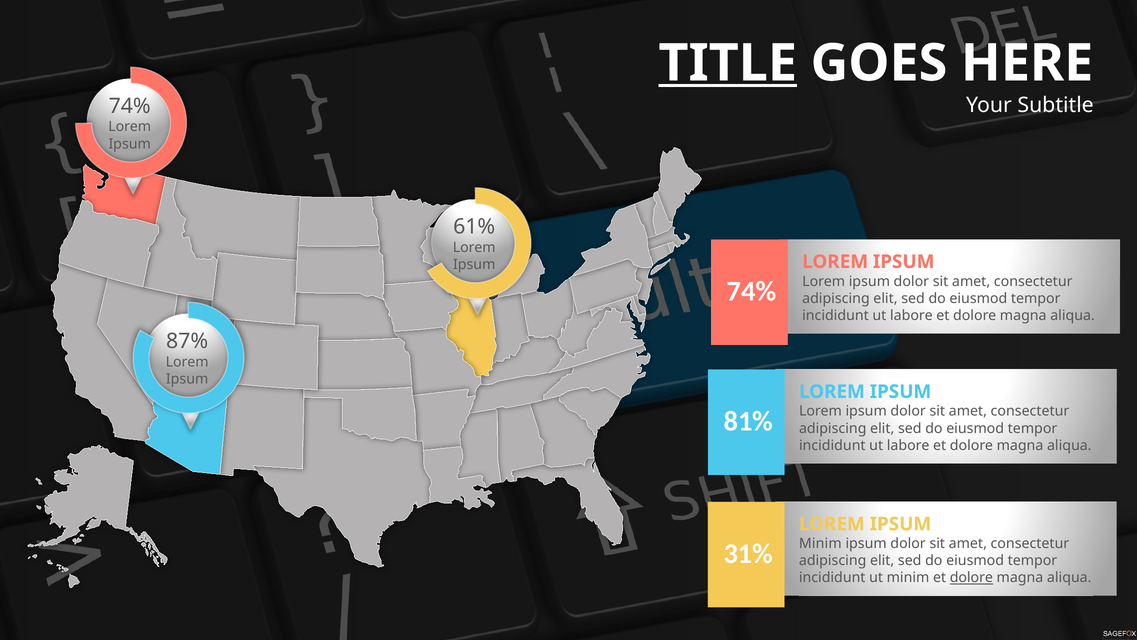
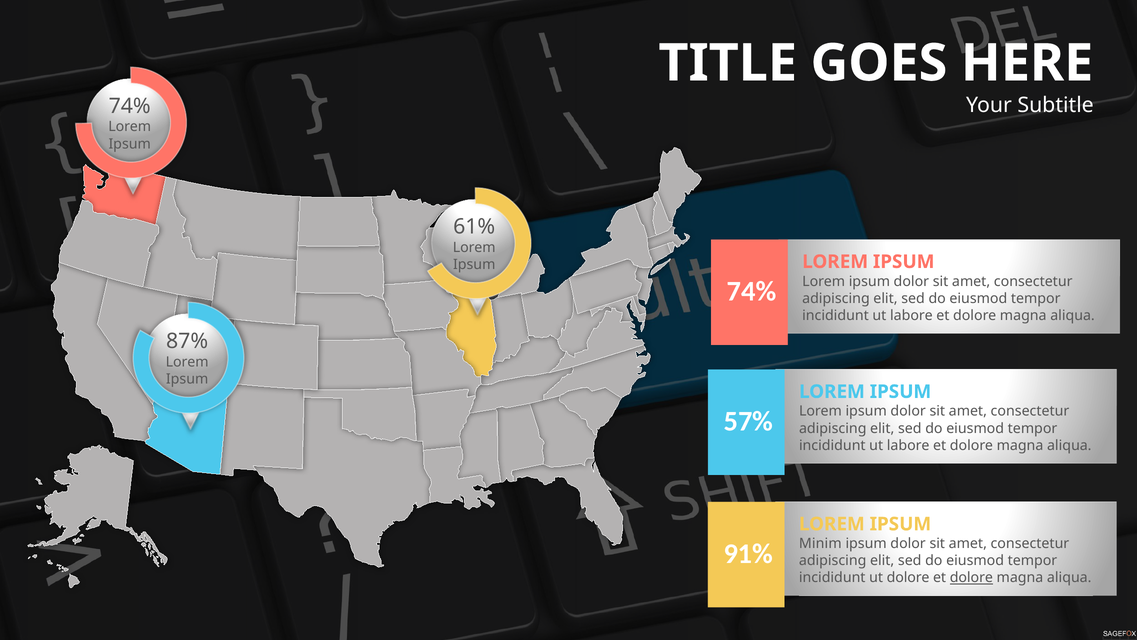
TITLE underline: present -> none
81%: 81% -> 57%
31%: 31% -> 91%
ut minim: minim -> dolore
